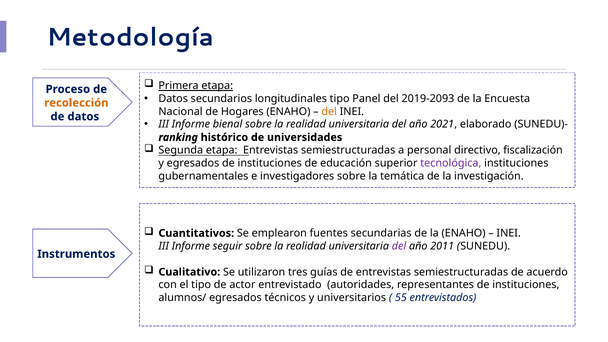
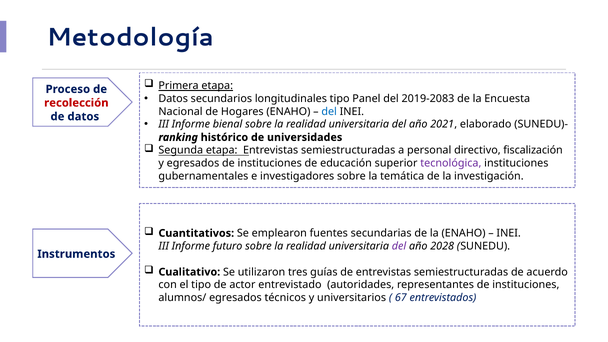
2019-2093: 2019-2093 -> 2019-2083
recolección colour: orange -> red
del at (329, 112) colour: orange -> blue
seguir: seguir -> futuro
2011: 2011 -> 2028
55: 55 -> 67
